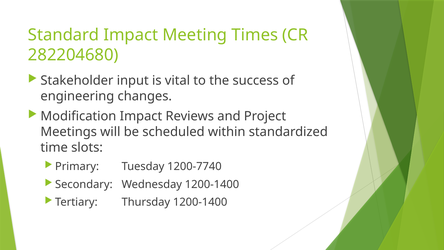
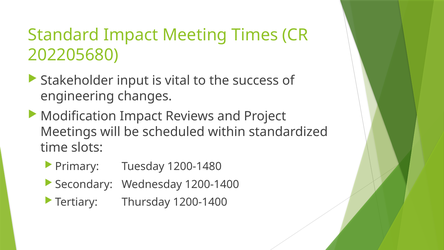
282204680: 282204680 -> 202205680
1200-7740: 1200-7740 -> 1200-1480
